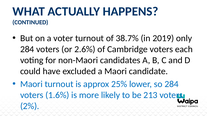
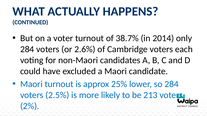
2019: 2019 -> 2014
1.6%: 1.6% -> 2.5%
